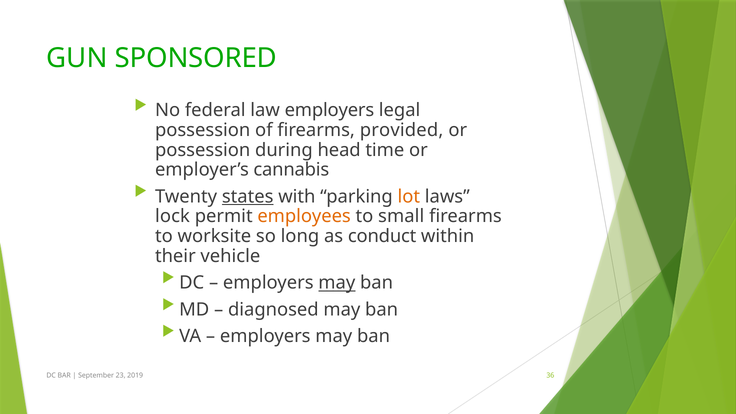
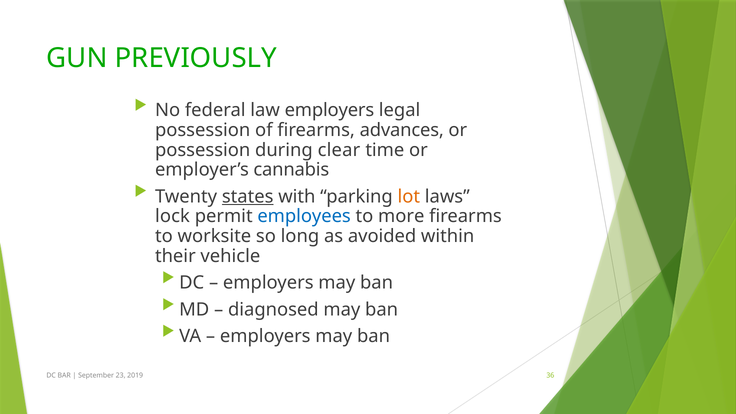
SPONSORED: SPONSORED -> PREVIOUSLY
provided: provided -> advances
head: head -> clear
employees colour: orange -> blue
small: small -> more
conduct: conduct -> avoided
may at (337, 283) underline: present -> none
